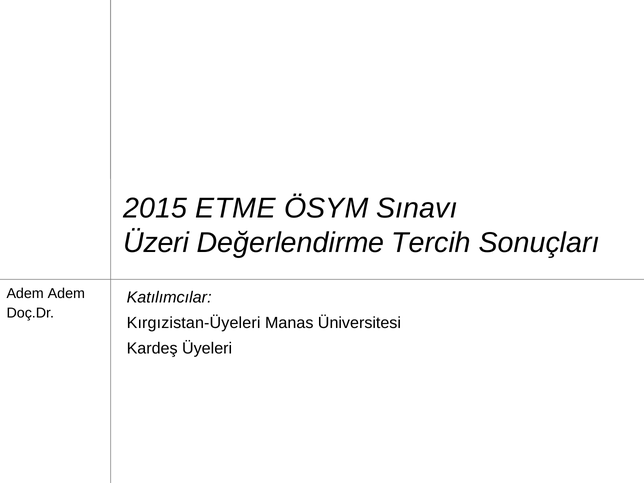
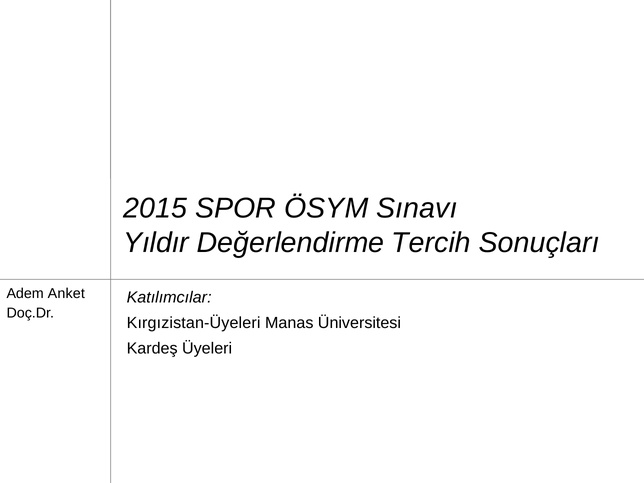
ETME: ETME -> SPOR
Üzeri: Üzeri -> Yıldır
Adem Adem: Adem -> Anket
